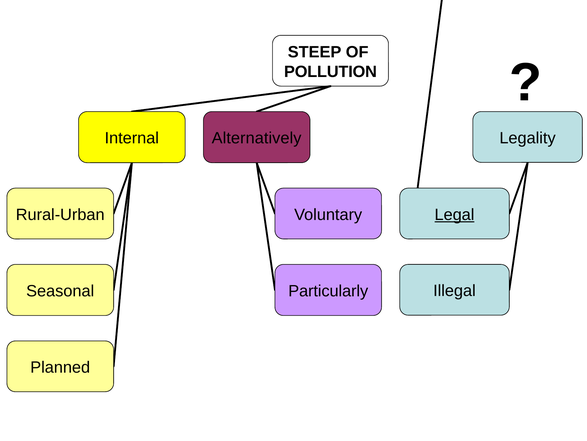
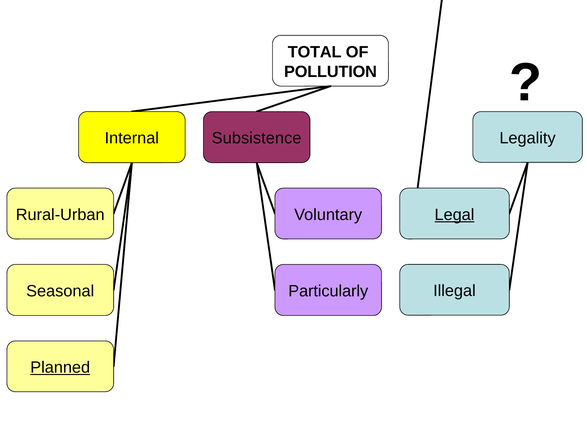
STEEP: STEEP -> TOTAL
Alternatively: Alternatively -> Subsistence
Planned underline: none -> present
